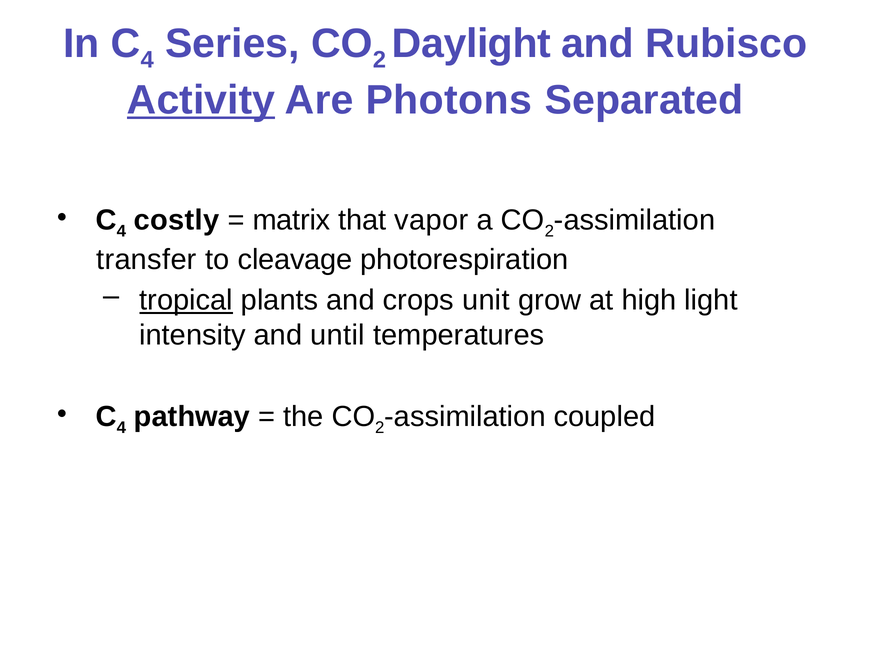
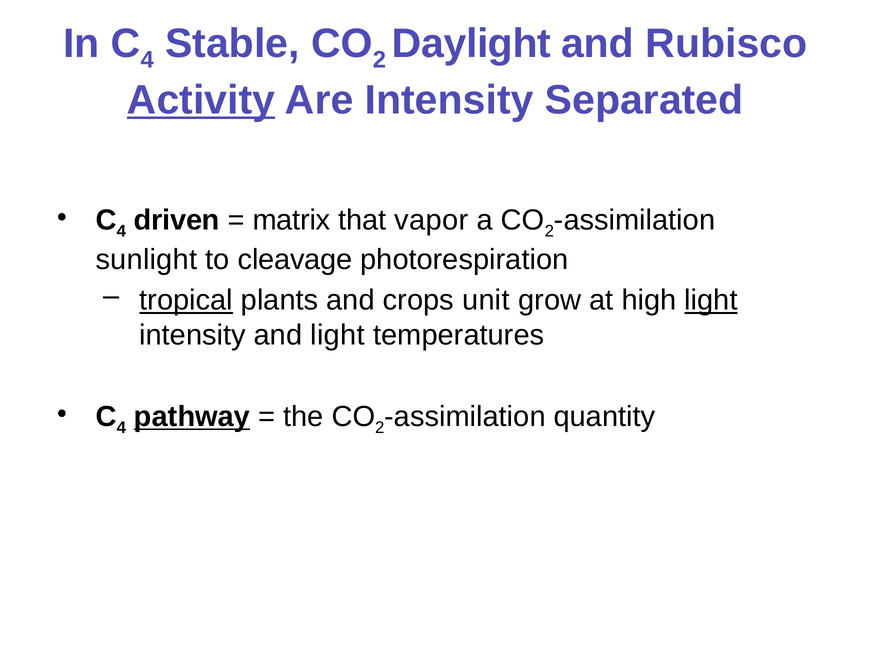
Series: Series -> Stable
Are Photons: Photons -> Intensity
costly: costly -> driven
transfer: transfer -> sunlight
light at (711, 300) underline: none -> present
and until: until -> light
pathway underline: none -> present
coupled: coupled -> quantity
